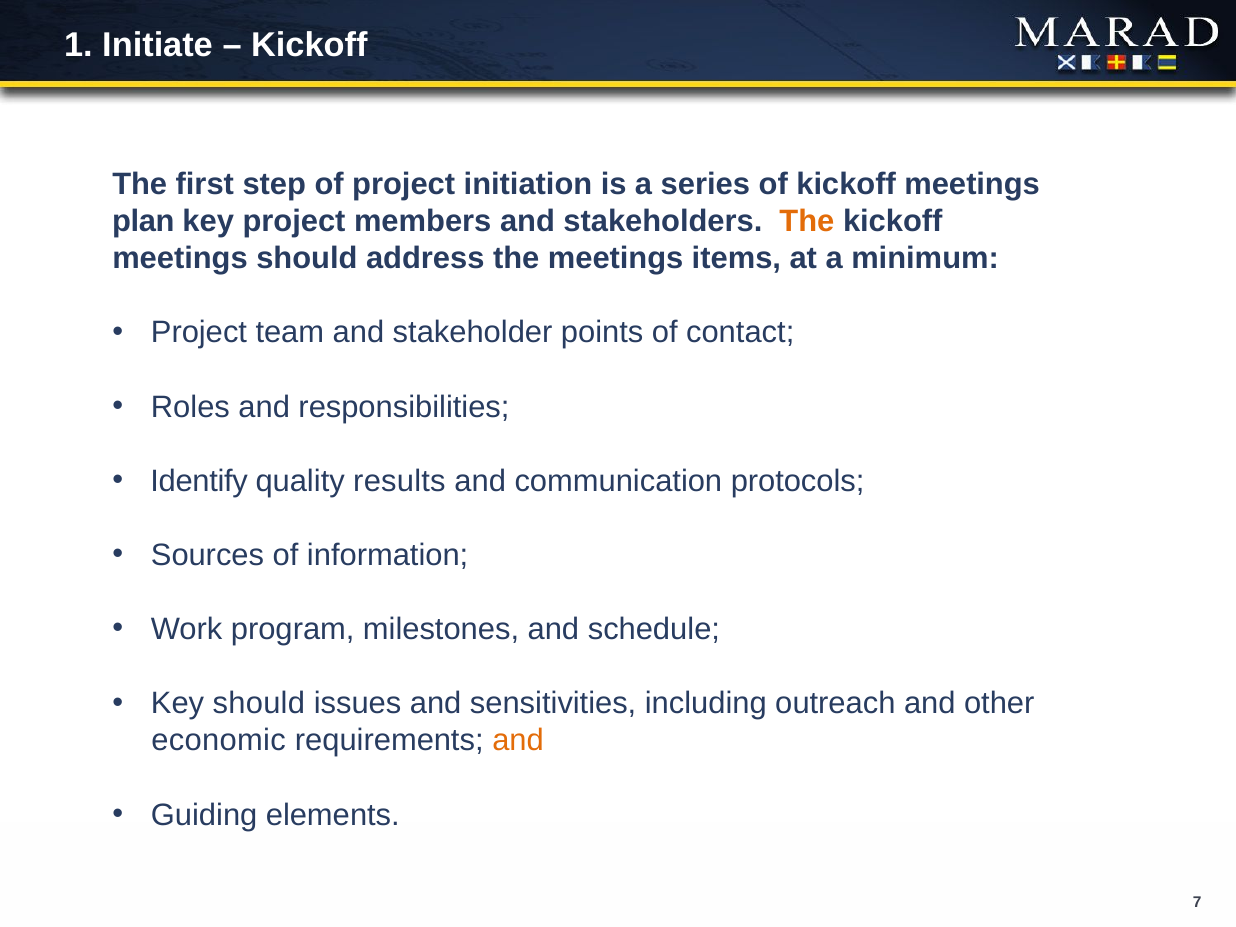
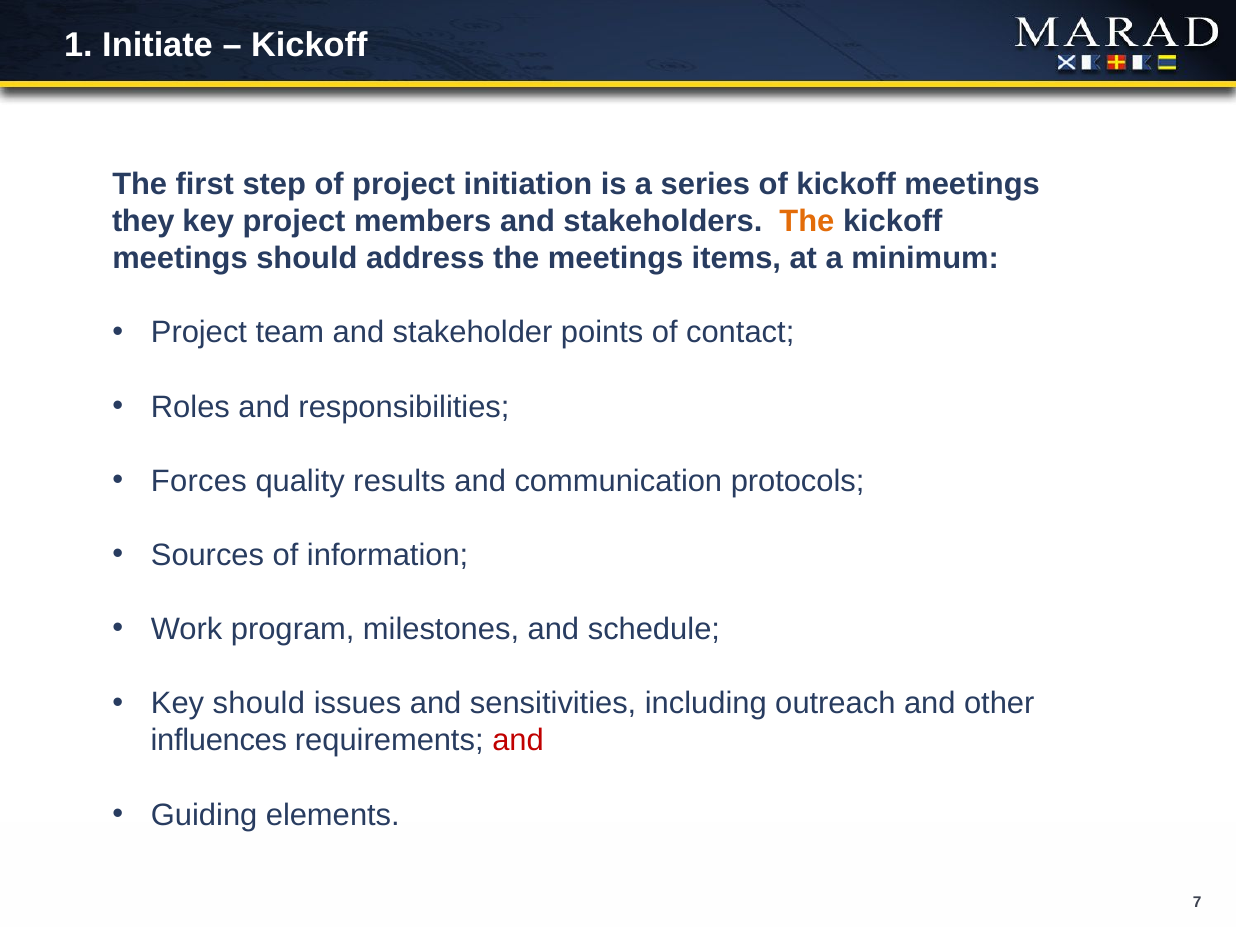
plan: plan -> they
Identify: Identify -> Forces
economic: economic -> influences
and at (518, 741) colour: orange -> red
